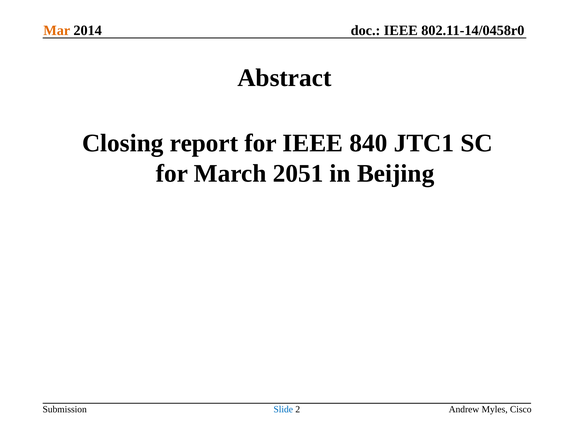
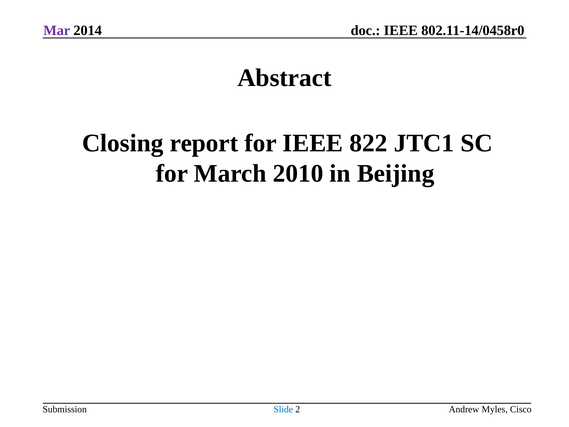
Mar colour: orange -> purple
840: 840 -> 822
2051: 2051 -> 2010
